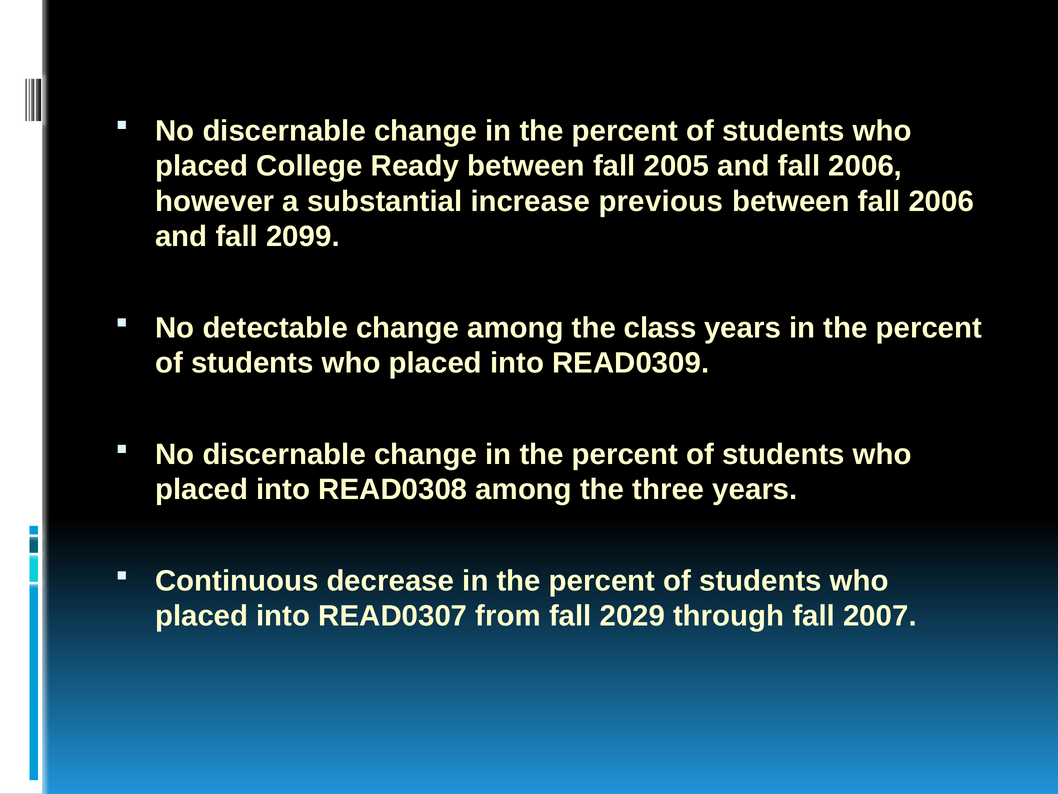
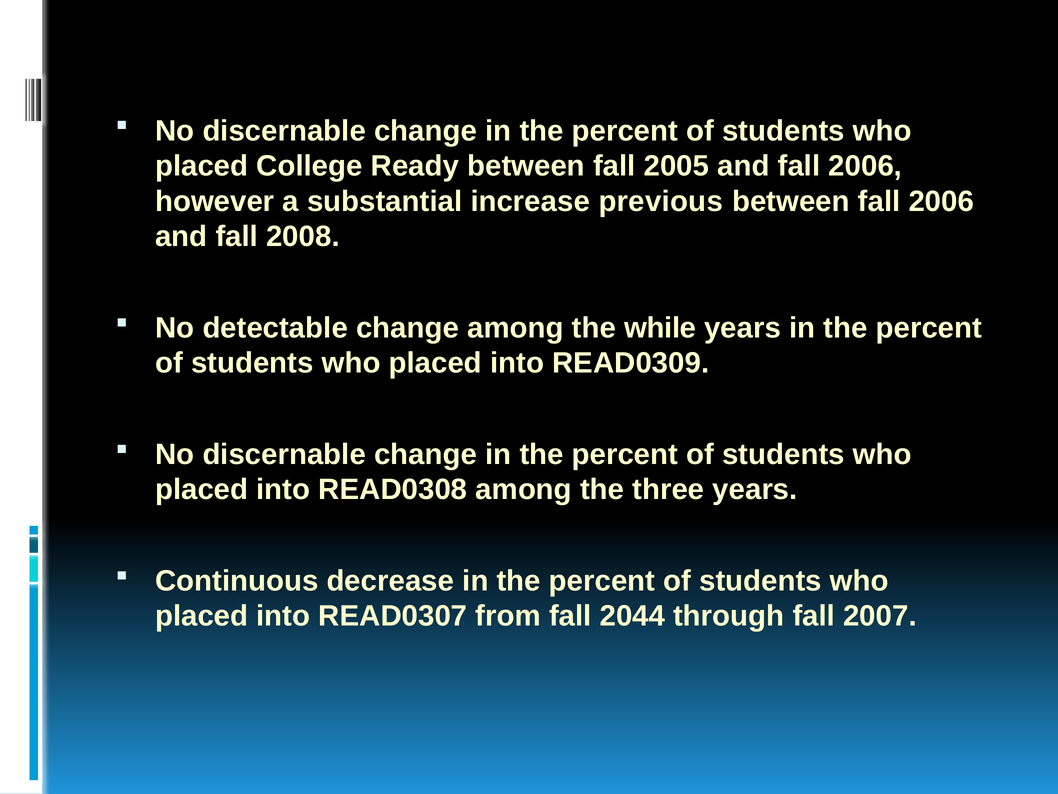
2099: 2099 -> 2008
class: class -> while
2029: 2029 -> 2044
